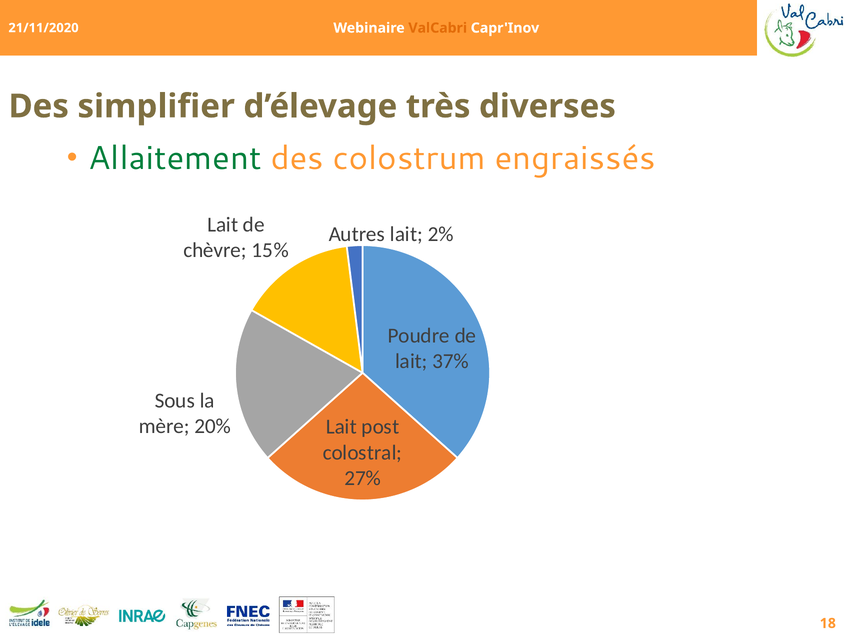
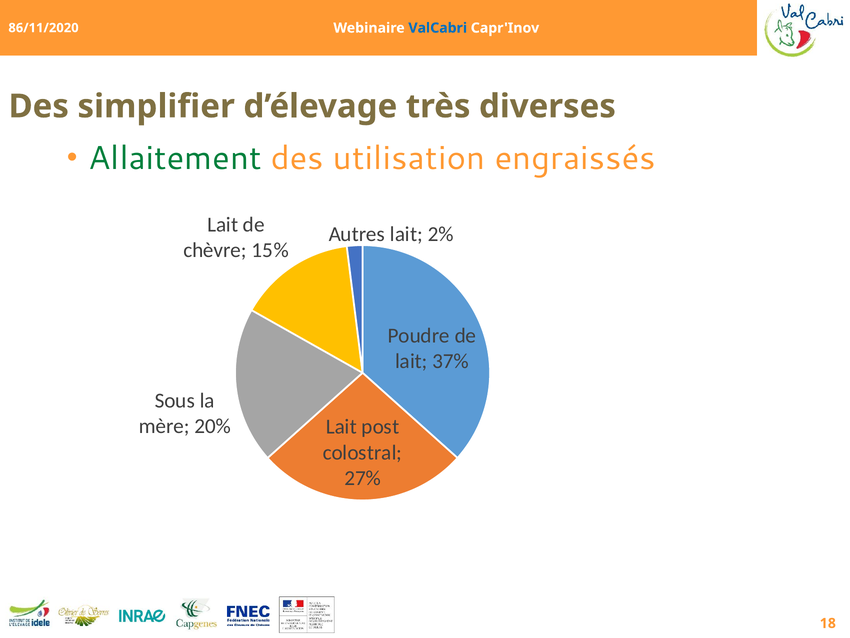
ValCabri colour: orange -> blue
21/11/2020: 21/11/2020 -> 86/11/2020
colostrum: colostrum -> utilisation
